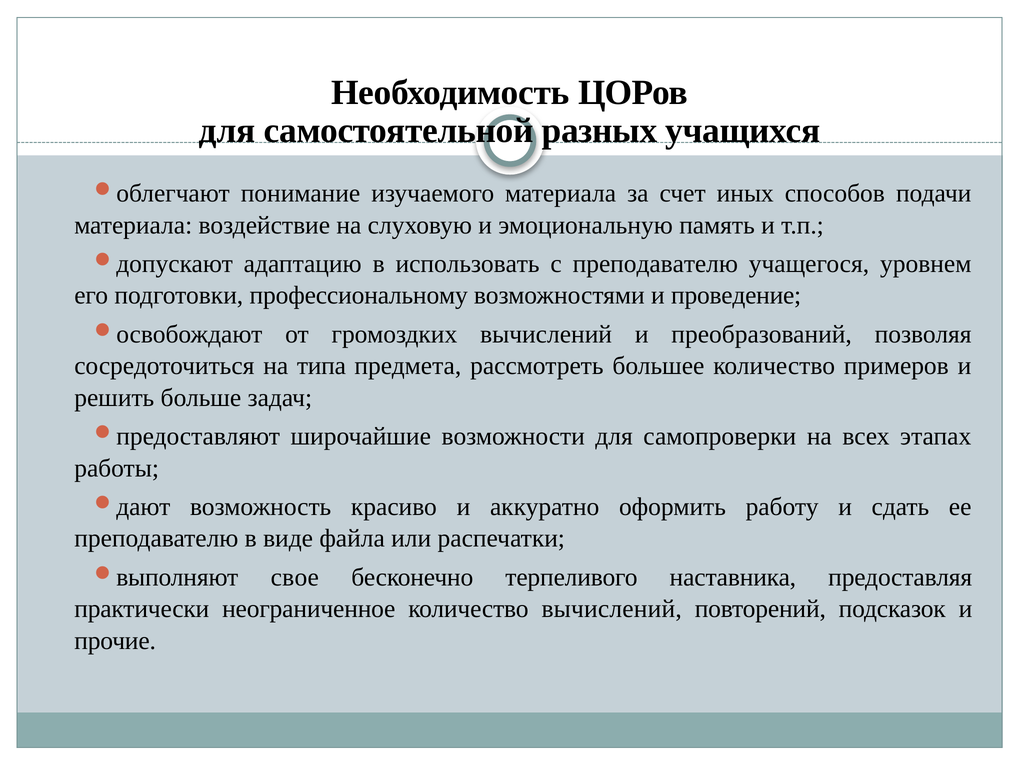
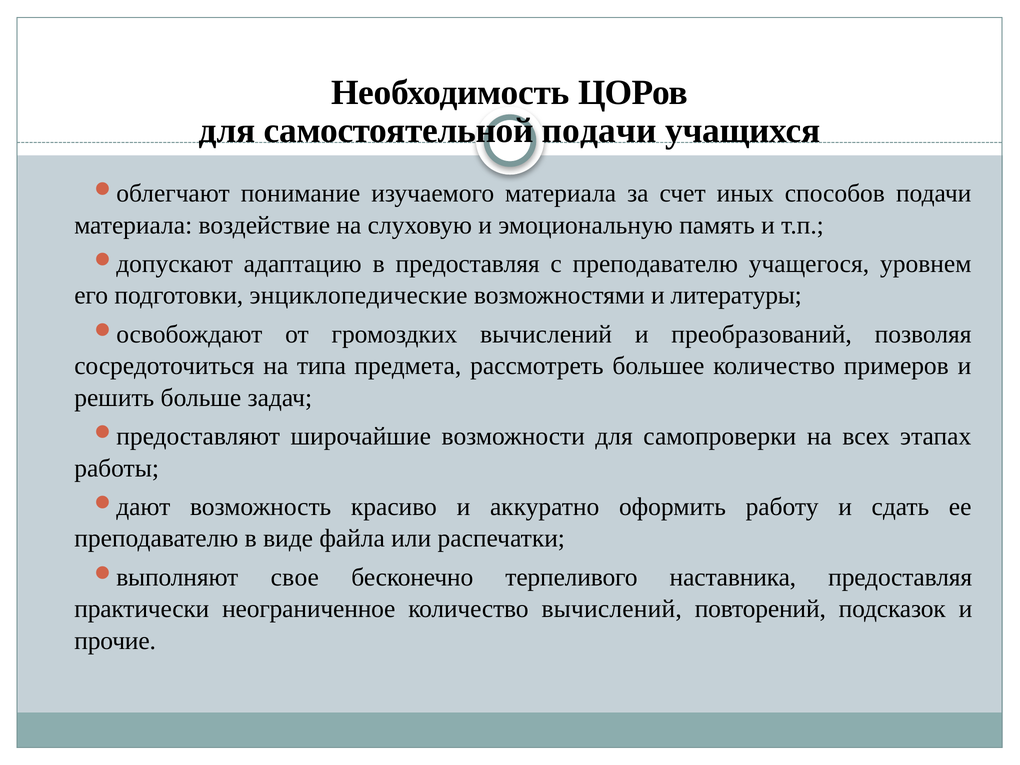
самостоятельной разных: разных -> подачи
в использовать: использовать -> предоставляя
профессиональному: профессиональному -> энциклопедические
проведение: проведение -> литературы
